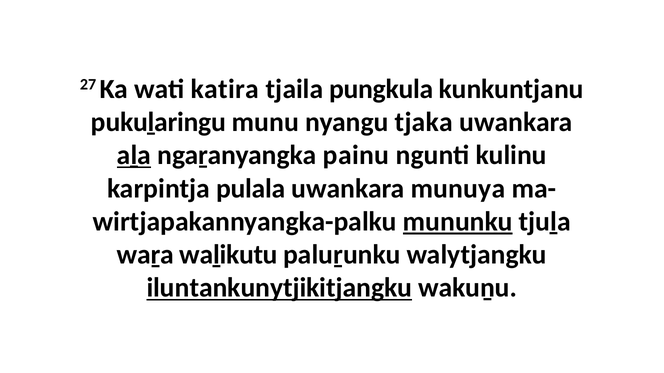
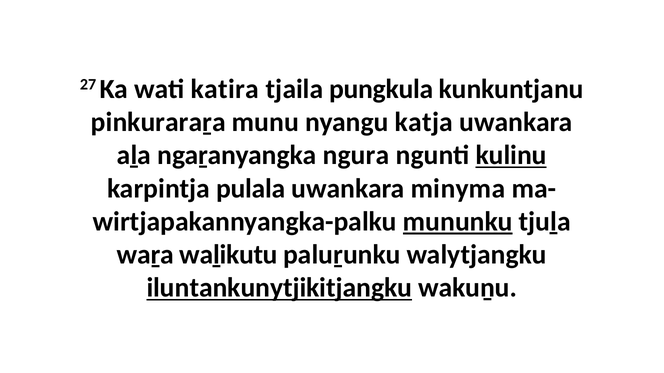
pukuḻaringu: pukuḻaringu -> pinkuraraṟa
tjaka: tjaka -> katja
aḻa underline: present -> none
painu: painu -> ngura
kulinu underline: none -> present
munuya: munuya -> minyma
